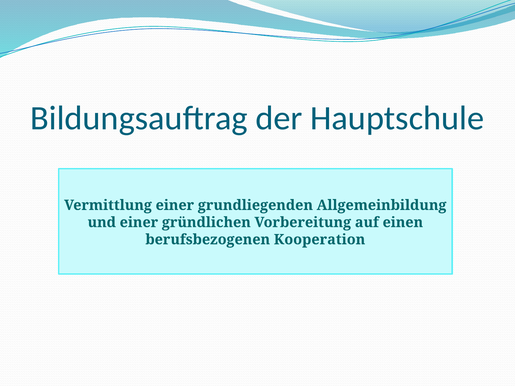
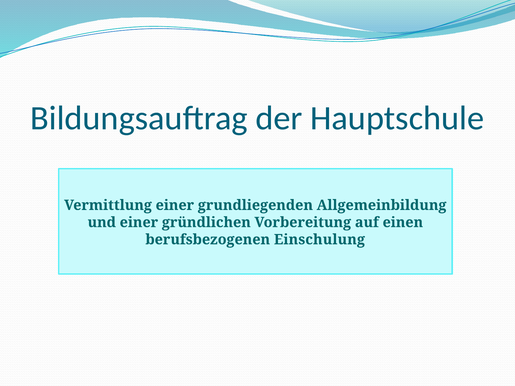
Kooperation: Kooperation -> Einschulung
